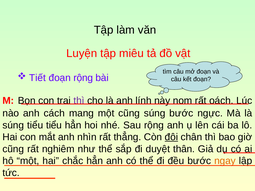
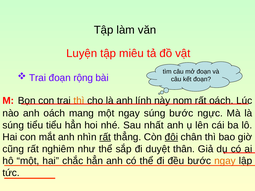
Tiết at (38, 78): Tiết -> Trai
thì at (79, 101) colour: purple -> orange
anh cách: cách -> oách
một cũng: cũng -> ngay
Sau rộng: rộng -> nhất
rất at (105, 137) underline: none -> present
